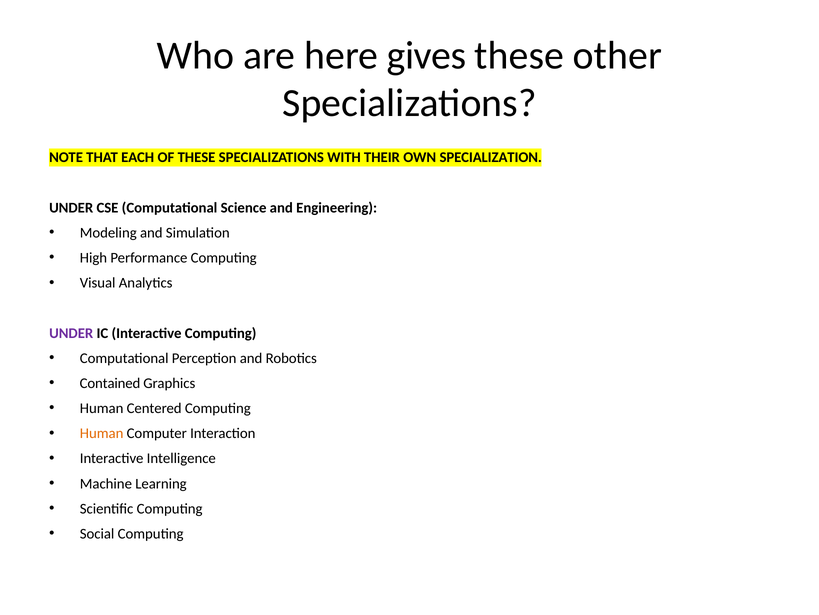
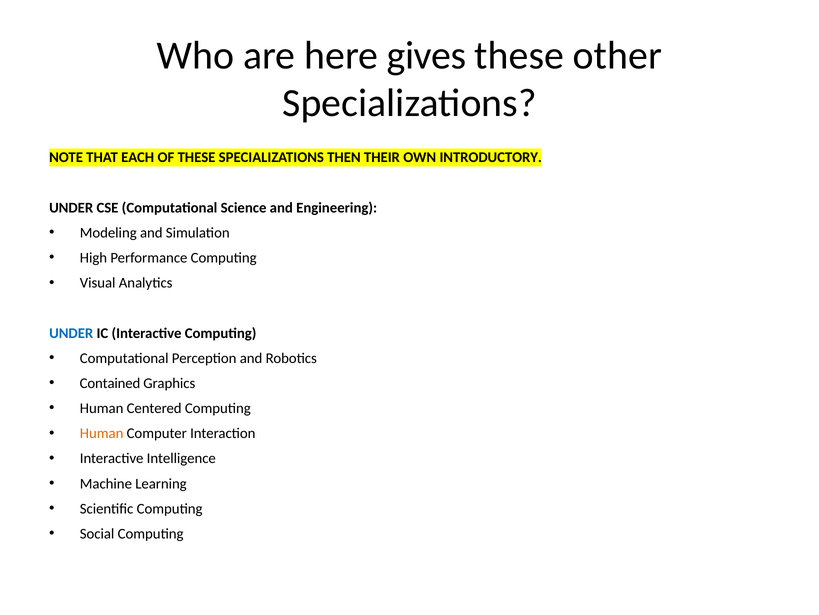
WITH: WITH -> THEN
SPECIALIZATION: SPECIALIZATION -> INTRODUCTORY
UNDER at (71, 333) colour: purple -> blue
